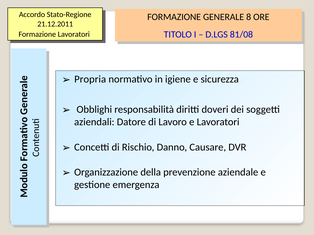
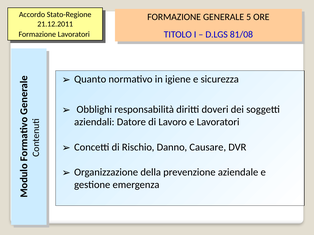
8: 8 -> 5
Propria: Propria -> Quanto
